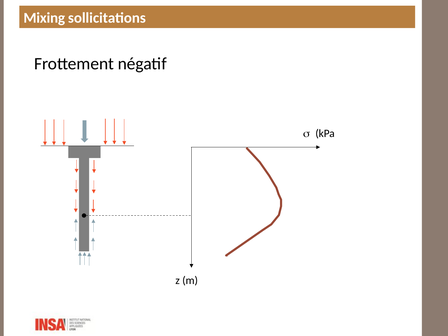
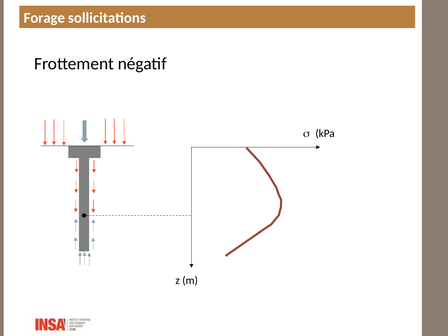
Mixing: Mixing -> Forage
